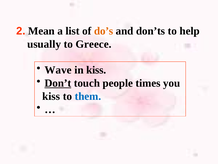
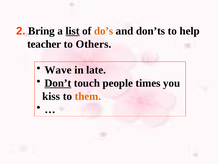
Mean: Mean -> Bring
list underline: none -> present
usually: usually -> teacher
Greece: Greece -> Others
in kiss: kiss -> late
them colour: blue -> orange
